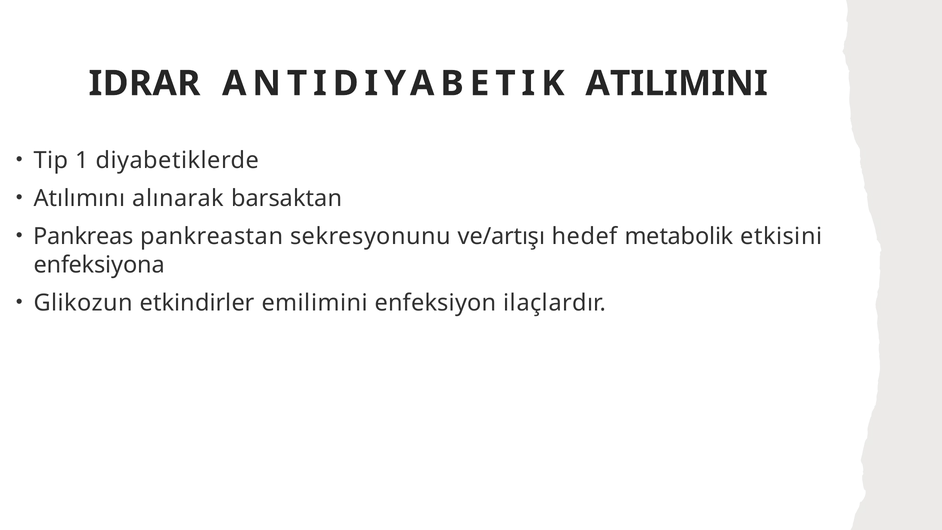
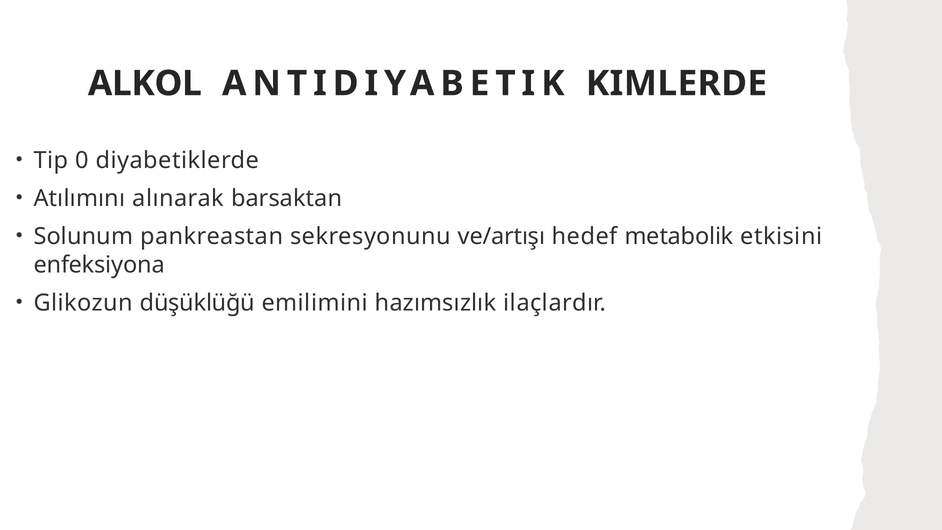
IDRAR: IDRAR -> ALKOL
ATILIMINI: ATILIMINI -> KIMLERDE
1: 1 -> 0
Pankreas: Pankreas -> Solunum
etkindirler: etkindirler -> düşüklüğü
enfeksiyon: enfeksiyon -> hazımsızlık
